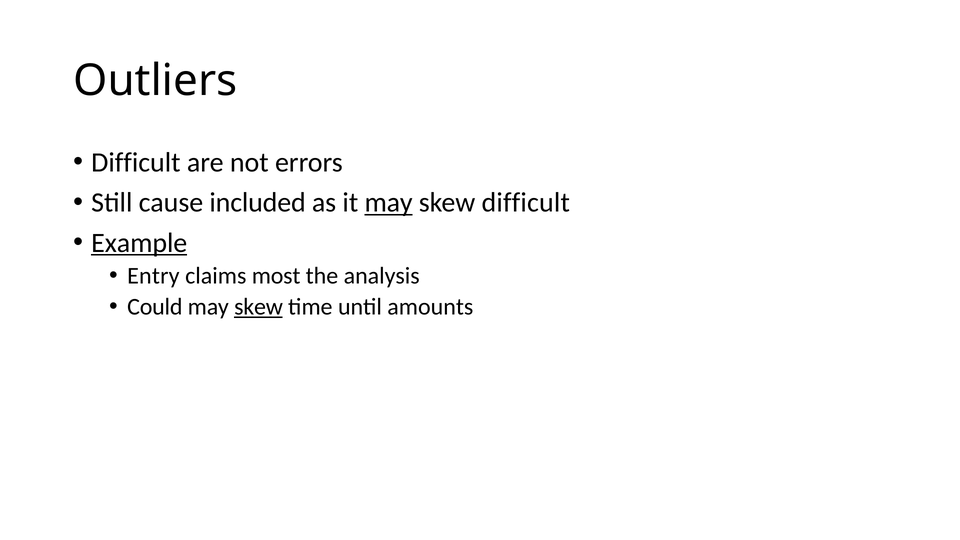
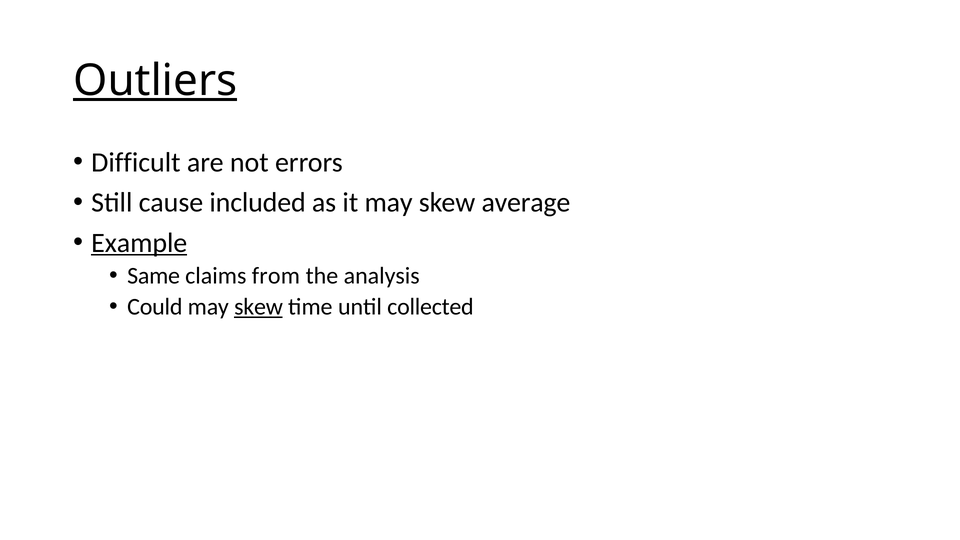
Outliers underline: none -> present
may at (389, 203) underline: present -> none
skew difficult: difficult -> average
Entry: Entry -> Same
most: most -> from
amounts: amounts -> collected
